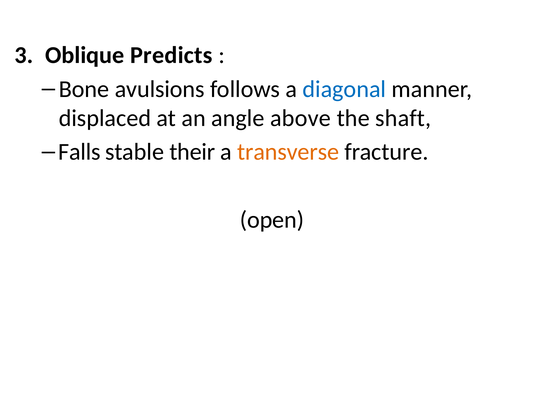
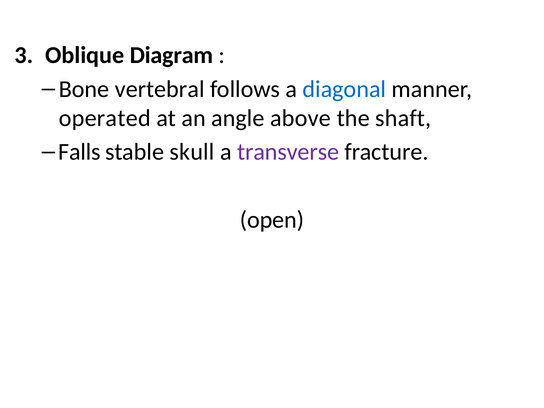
Predicts: Predicts -> Diagram
avulsions: avulsions -> vertebral
displaced: displaced -> operated
their: their -> skull
transverse colour: orange -> purple
